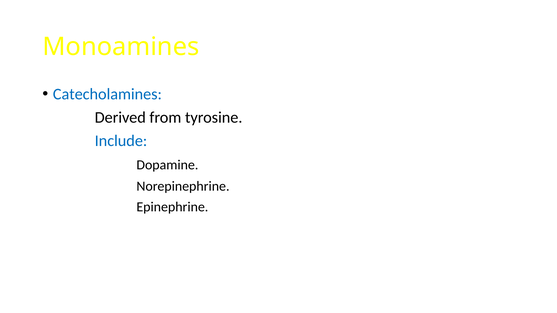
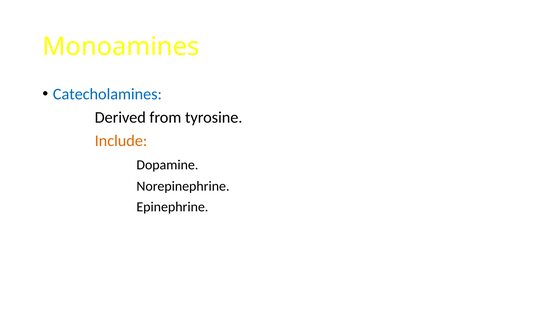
Include colour: blue -> orange
